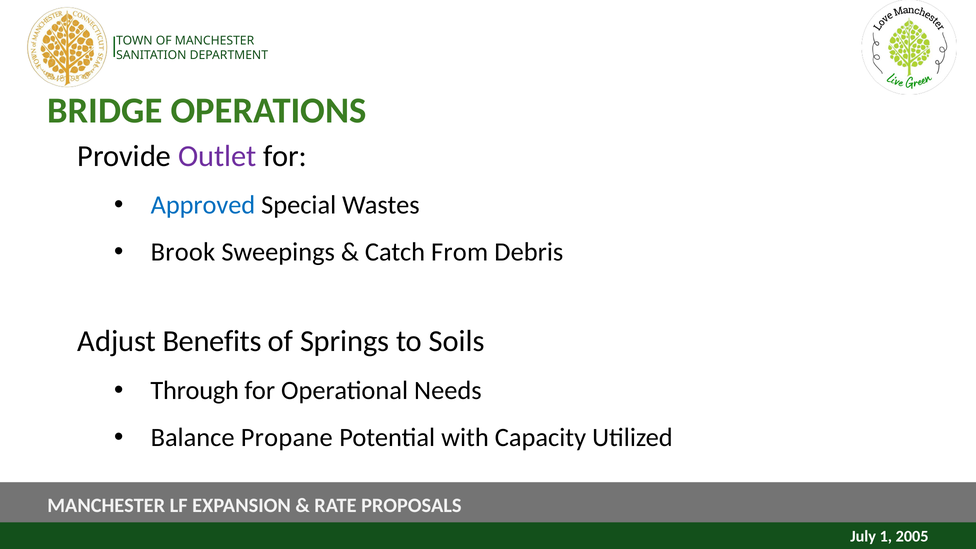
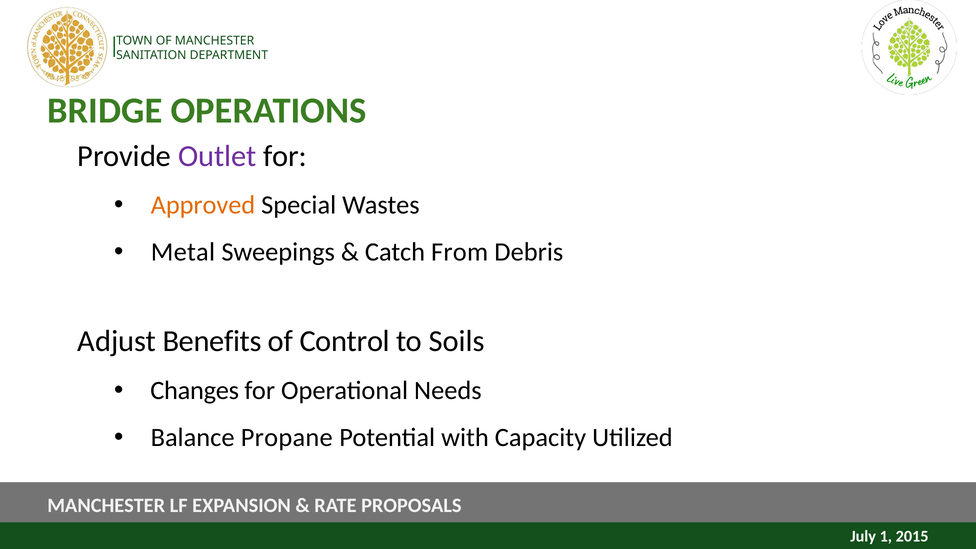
Approved colour: blue -> orange
Brook: Brook -> Metal
Springs: Springs -> Control
Through: Through -> Changes
2005: 2005 -> 2015
